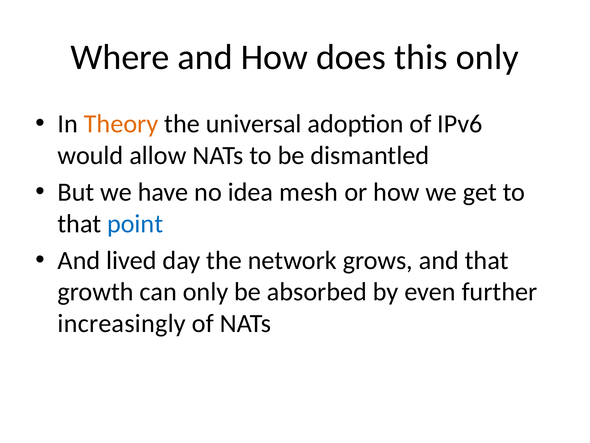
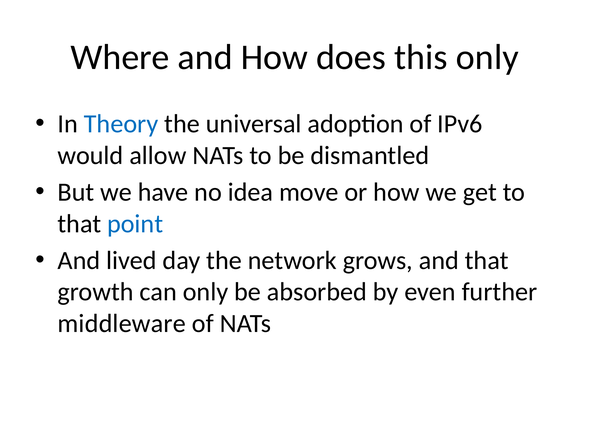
Theory colour: orange -> blue
mesh: mesh -> move
increasingly: increasingly -> middleware
